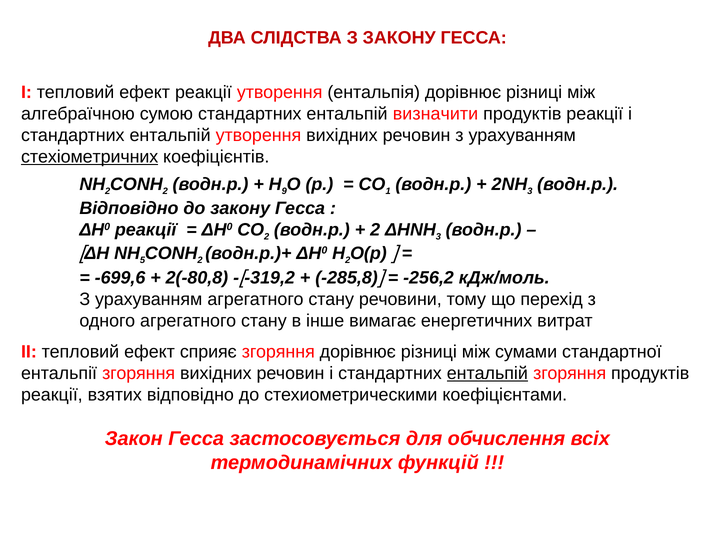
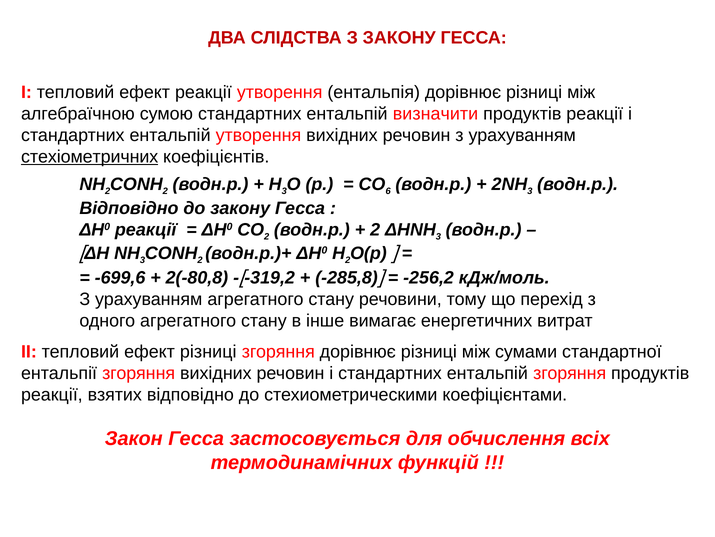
9 at (284, 191): 9 -> 3
1: 1 -> 6
5 at (142, 260): 5 -> 3
ефект сприяє: сприяє -> різниці
ентальпій at (487, 373) underline: present -> none
